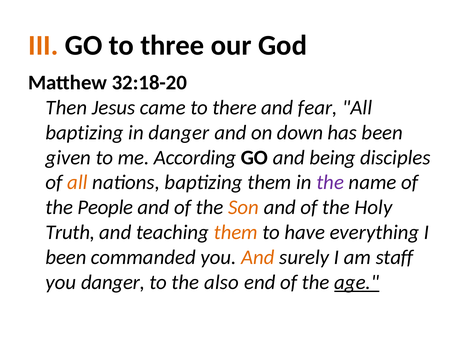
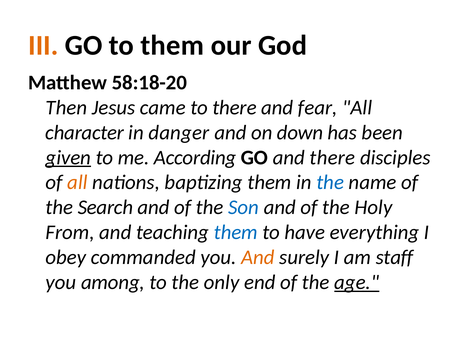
to three: three -> them
32:18-20: 32:18-20 -> 58:18-20
baptizing at (85, 133): baptizing -> character
given underline: none -> present
and being: being -> there
the at (330, 182) colour: purple -> blue
People: People -> Search
Son colour: orange -> blue
Truth: Truth -> From
them at (236, 232) colour: orange -> blue
been at (66, 257): been -> obey
you danger: danger -> among
also: also -> only
